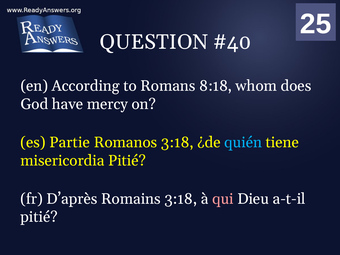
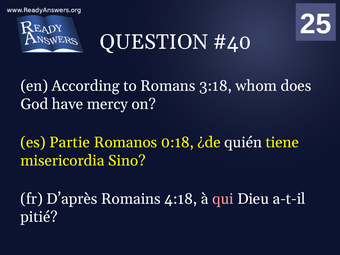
8:18: 8:18 -> 3:18
Romanos 3:18: 3:18 -> 0:18
quién colour: light blue -> white
misericordia Pitié: Pitié -> Sino
Romains 3:18: 3:18 -> 4:18
